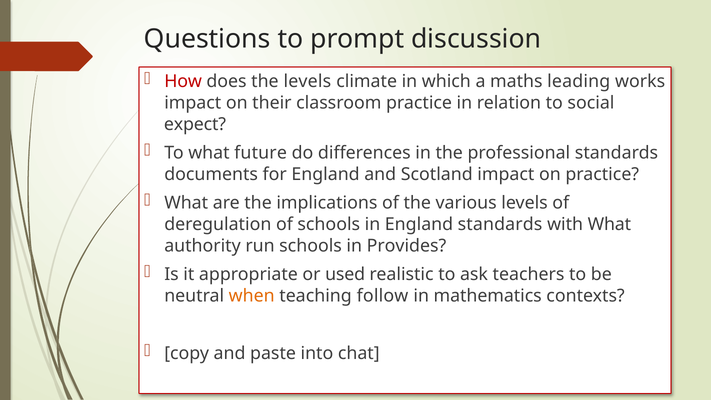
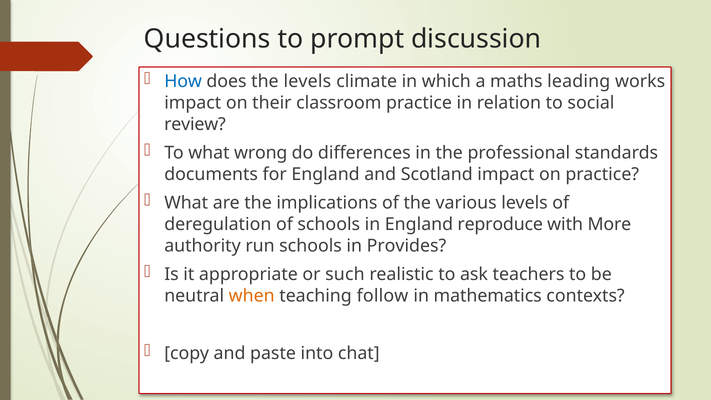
How colour: red -> blue
expect: expect -> review
future: future -> wrong
England standards: standards -> reproduce
with What: What -> More
used: used -> such
